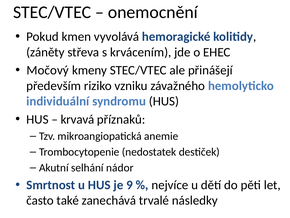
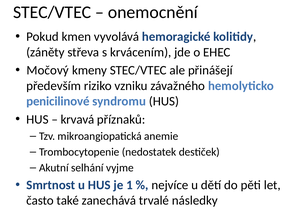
individuální: individuální -> penicilinové
nádor: nádor -> vyjme
9: 9 -> 1
